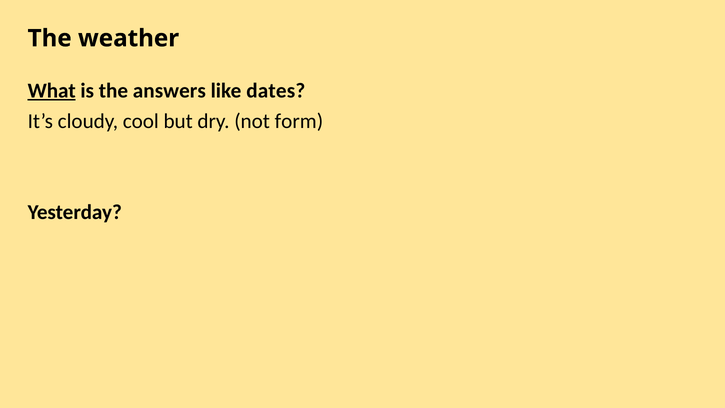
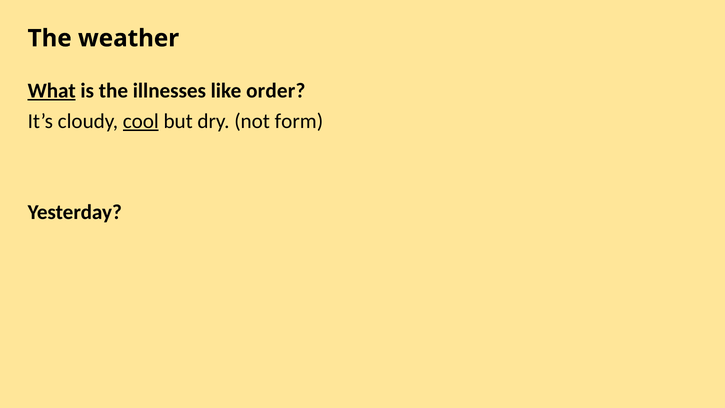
answers: answers -> illnesses
dates: dates -> order
cool underline: none -> present
